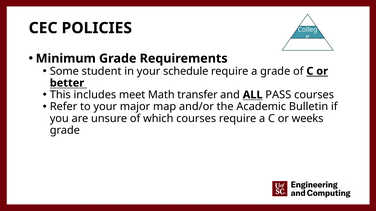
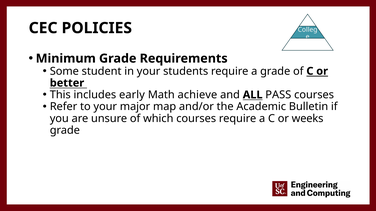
schedule: schedule -> students
meet: meet -> early
transfer: transfer -> achieve
